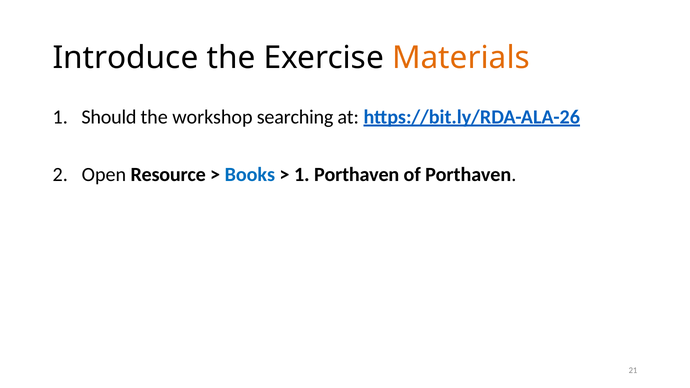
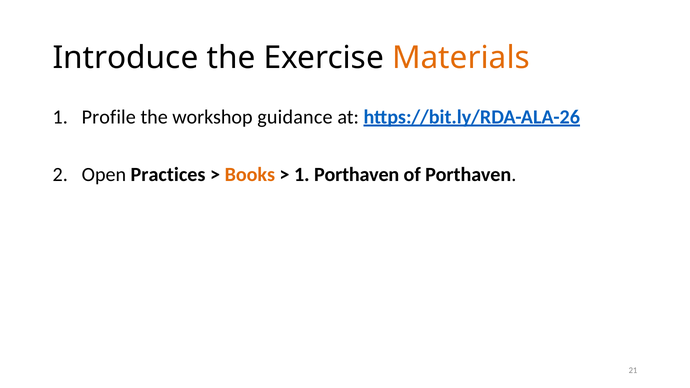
Should: Should -> Profile
searching: searching -> guidance
Resource: Resource -> Practices
Books colour: blue -> orange
